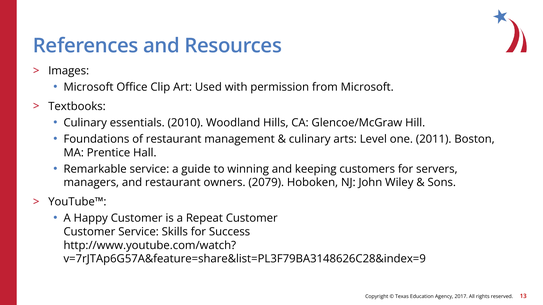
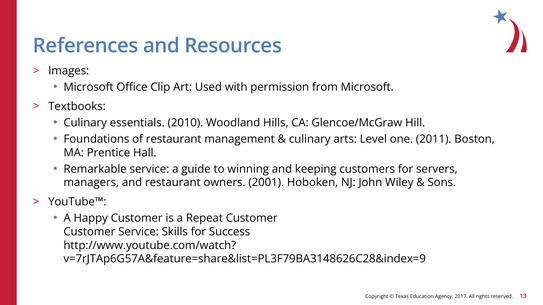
2079: 2079 -> 2001
